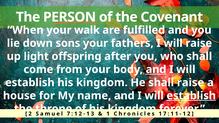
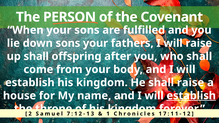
your walk: walk -> sons
up light: light -> shall
and at (156, 70) underline: present -> none
